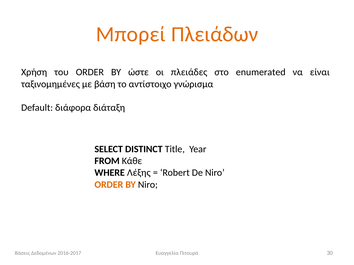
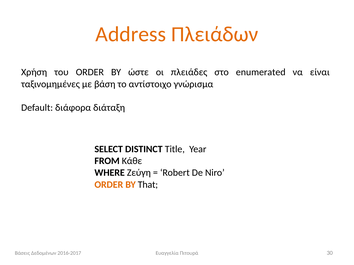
Μπορεί: Μπορεί -> Address
Λέξης: Λέξης -> Ζεύγη
BY Niro: Niro -> That
